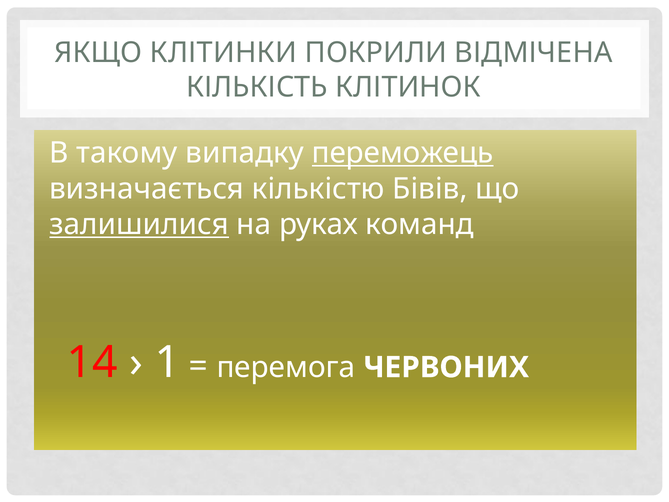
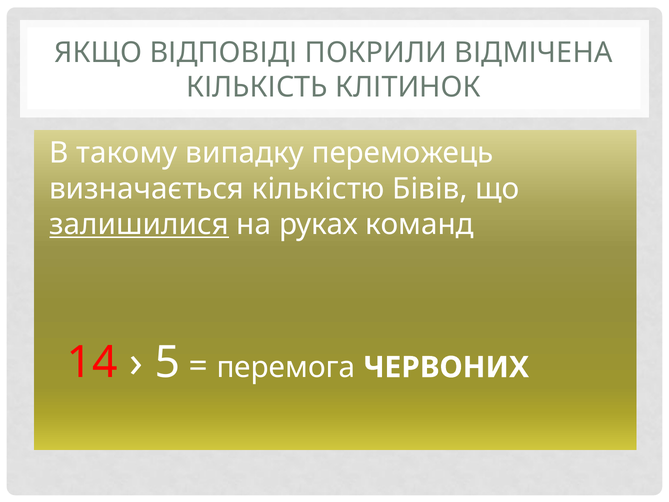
КЛІТИНКИ: КЛІТИНКИ -> ВІДПОВІДІ
переможець underline: present -> none
1: 1 -> 5
